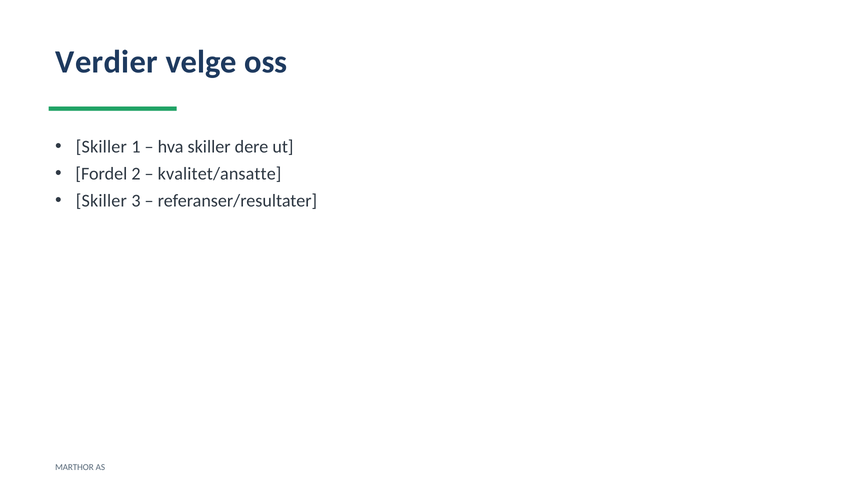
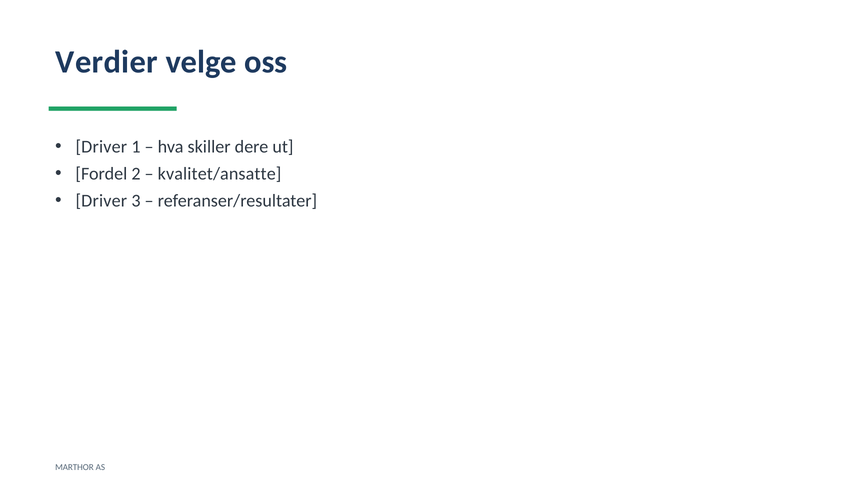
Skiller at (101, 147): Skiller -> Driver
Skiller at (101, 201): Skiller -> Driver
